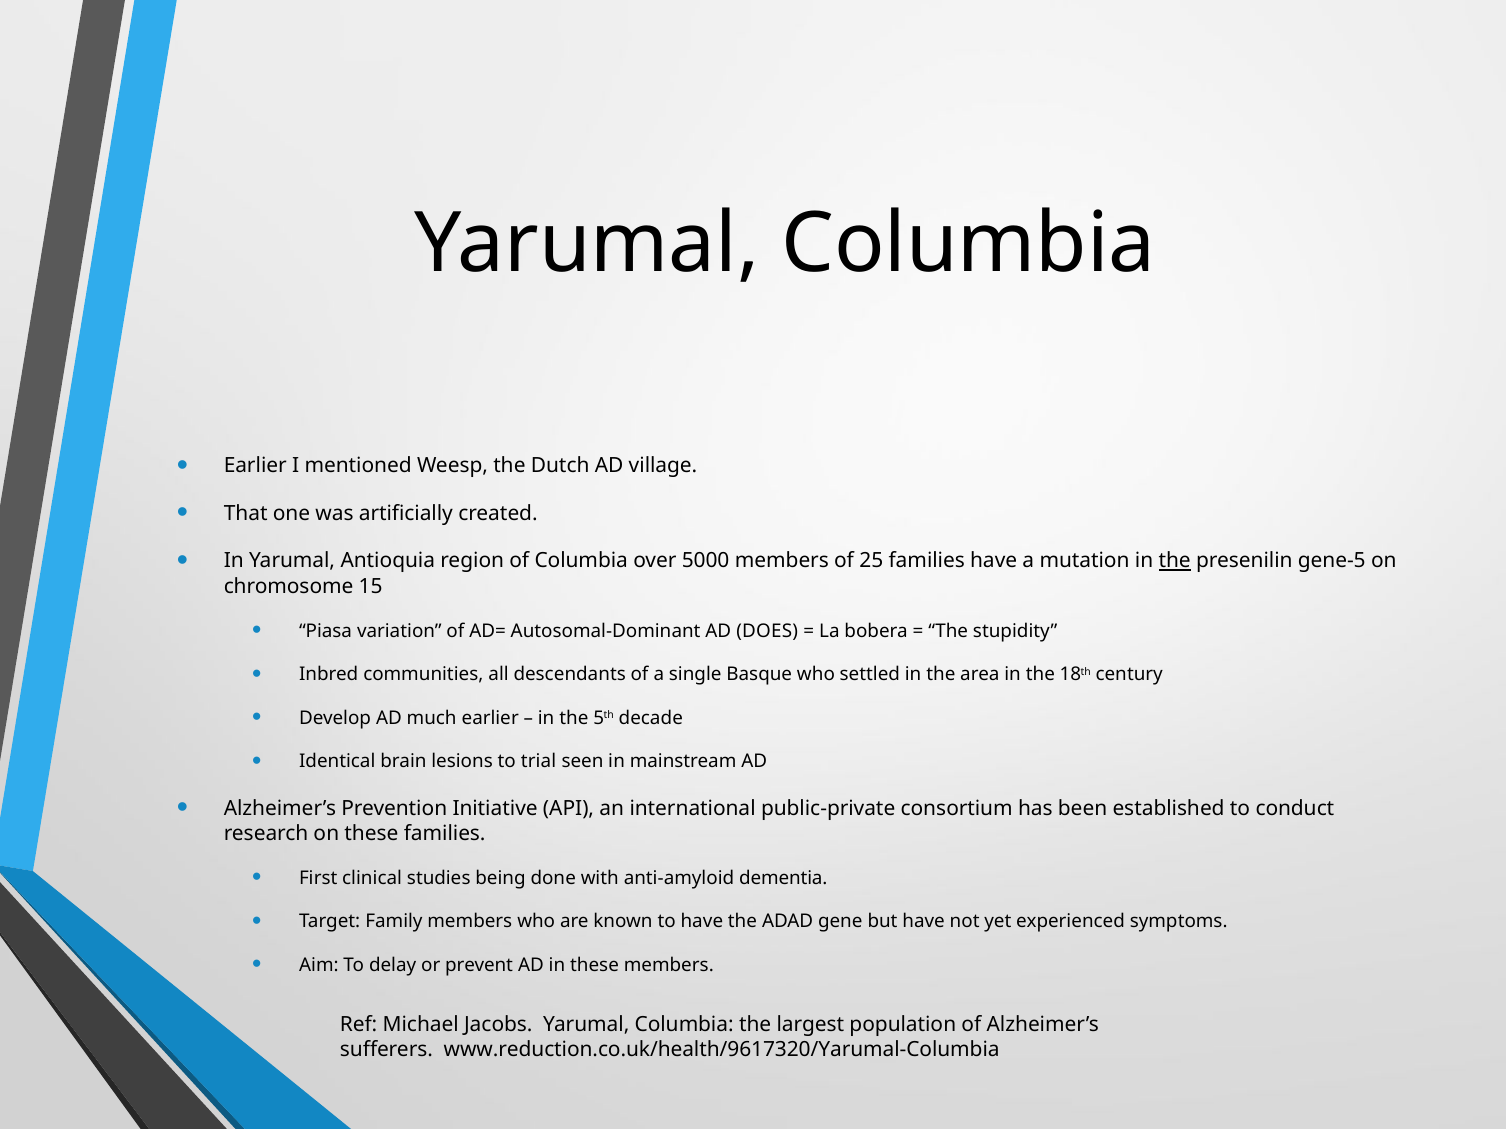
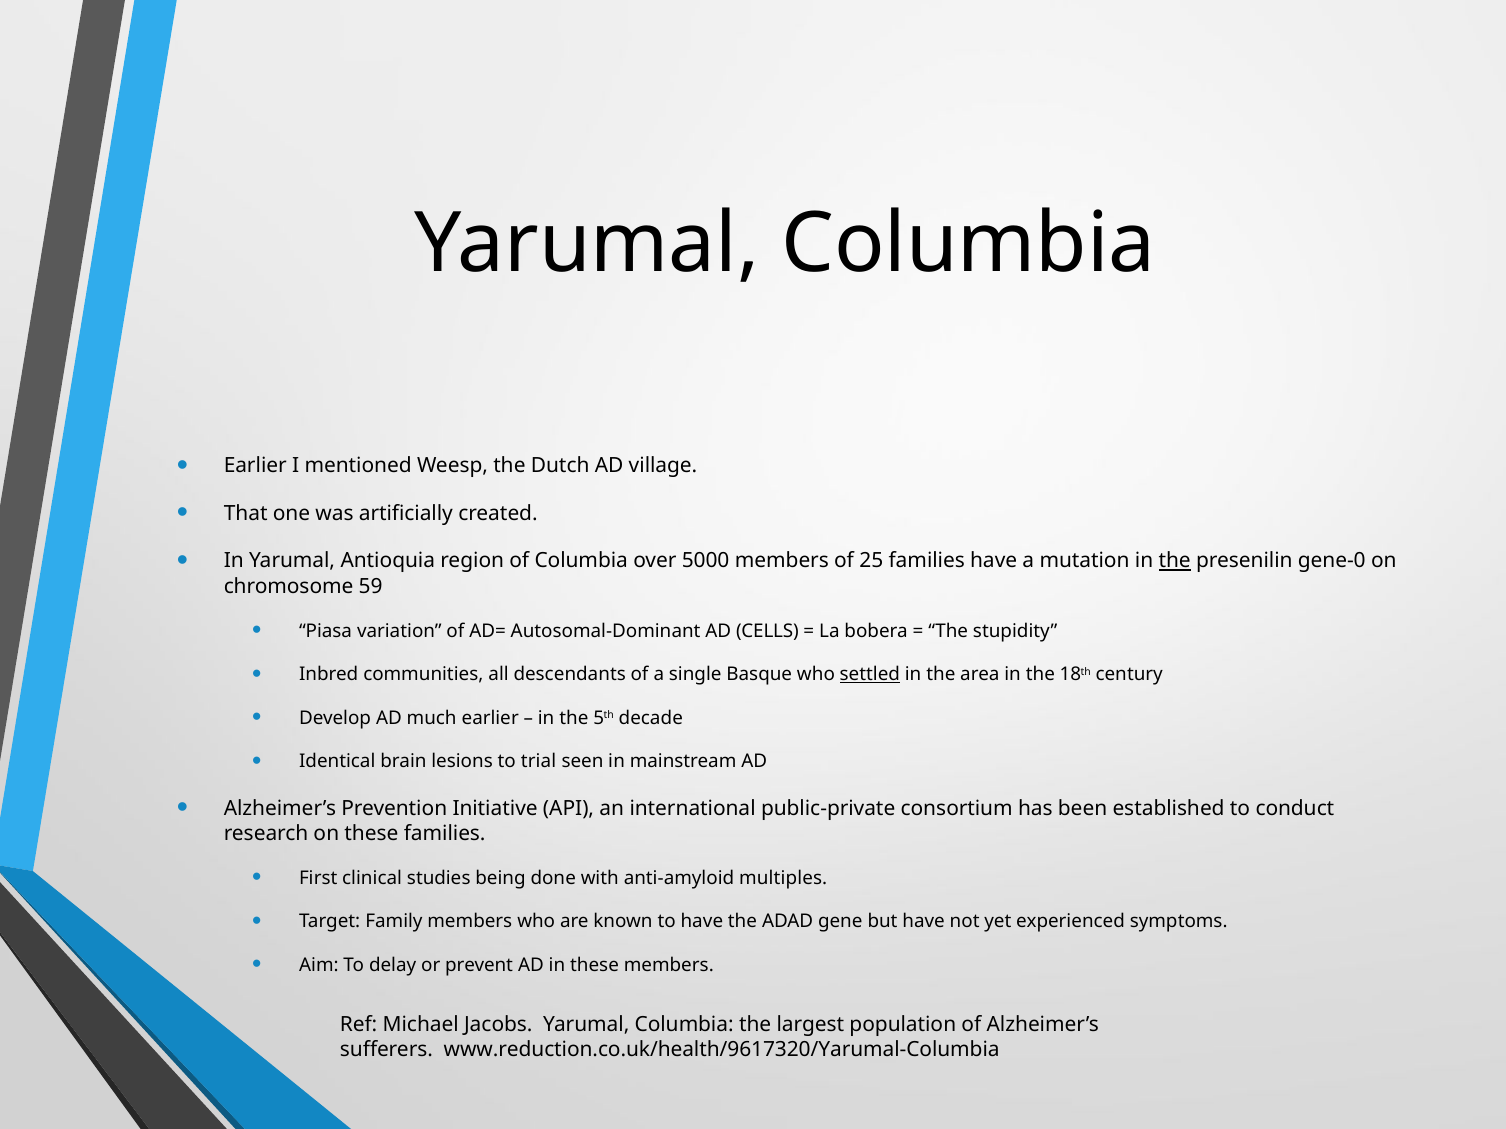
gene-5: gene-5 -> gene-0
15: 15 -> 59
DOES: DOES -> CELLS
settled underline: none -> present
dementia: dementia -> multiples
